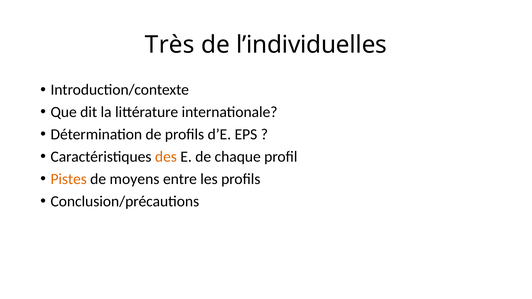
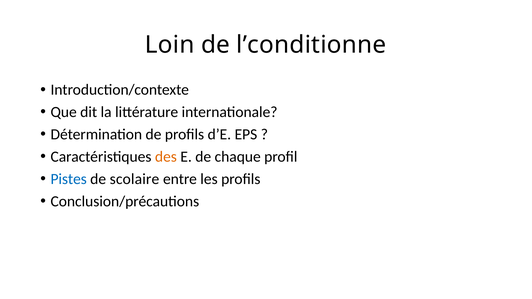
Très: Très -> Loin
l’individuelles: l’individuelles -> l’conditionne
Pistes colour: orange -> blue
moyens: moyens -> scolaire
